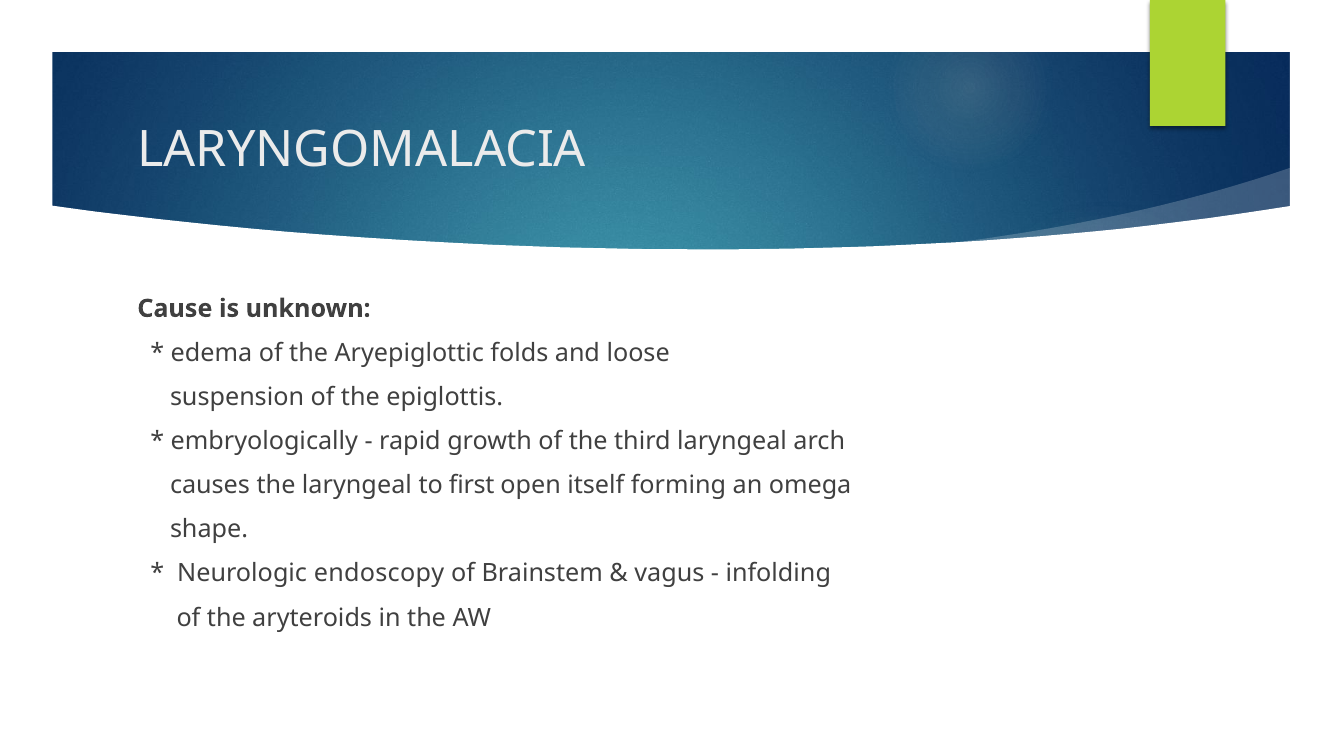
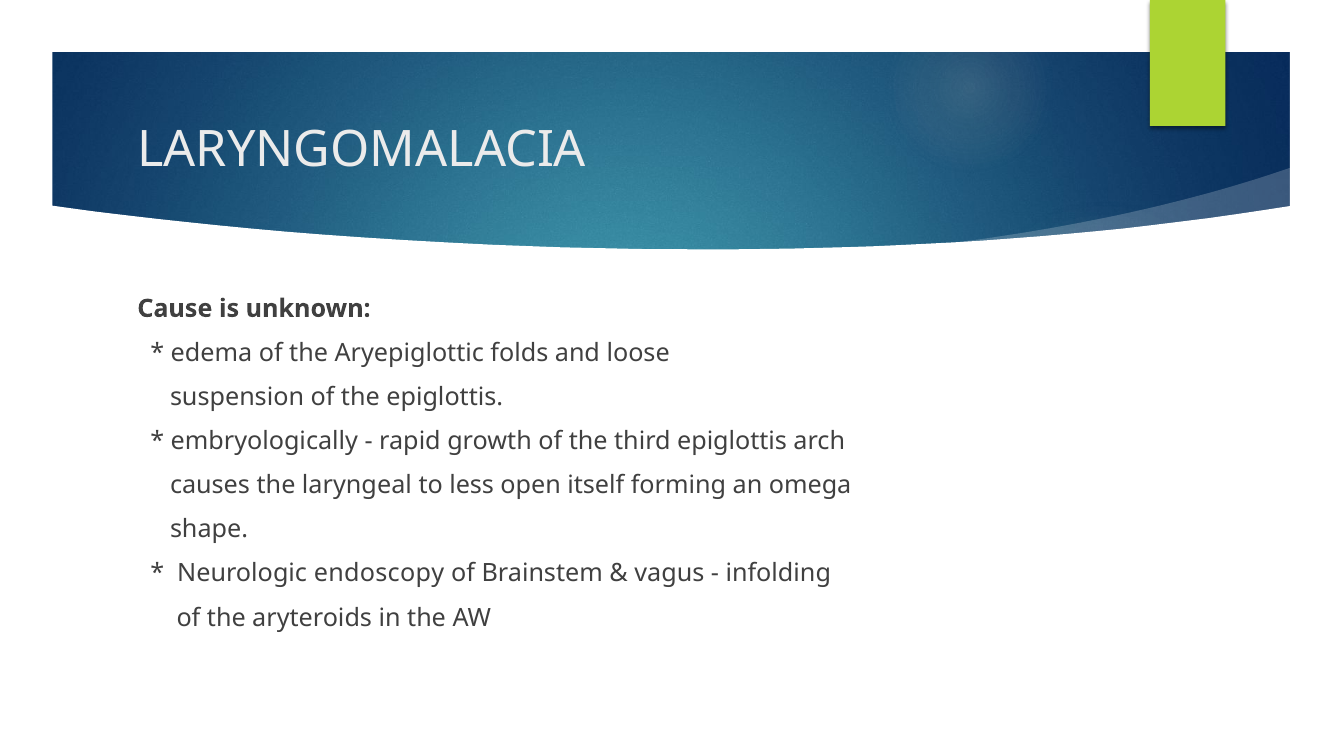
third laryngeal: laryngeal -> epiglottis
first: first -> less
